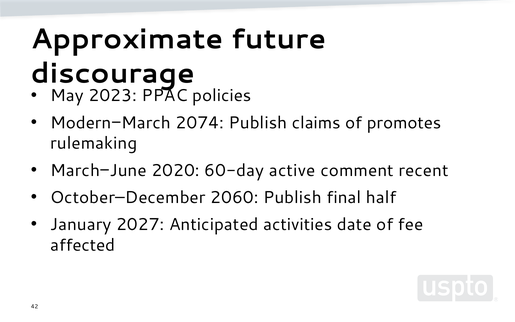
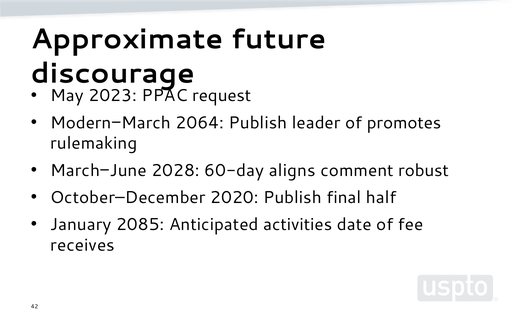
policies: policies -> request
2074: 2074 -> 2064
claims: claims -> leader
2020: 2020 -> 2028
active: active -> aligns
recent: recent -> robust
2060: 2060 -> 2020
2027: 2027 -> 2085
affected: affected -> receives
